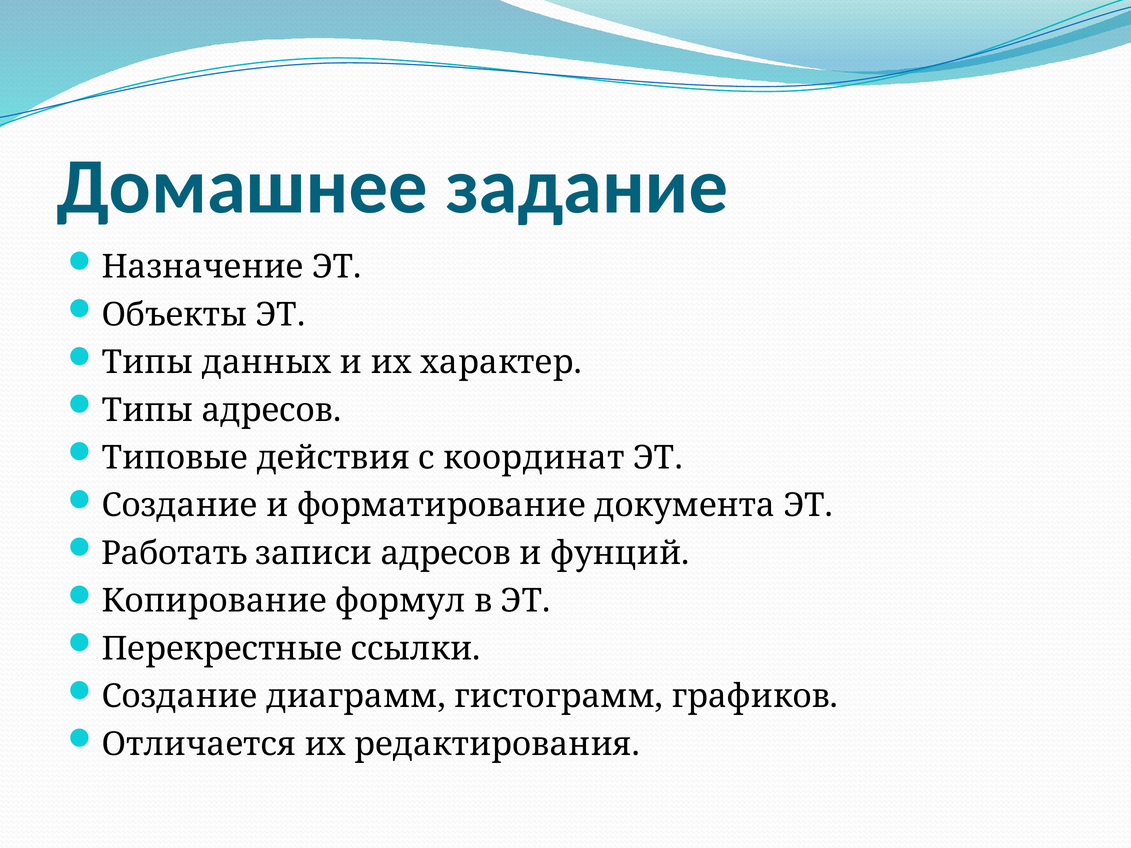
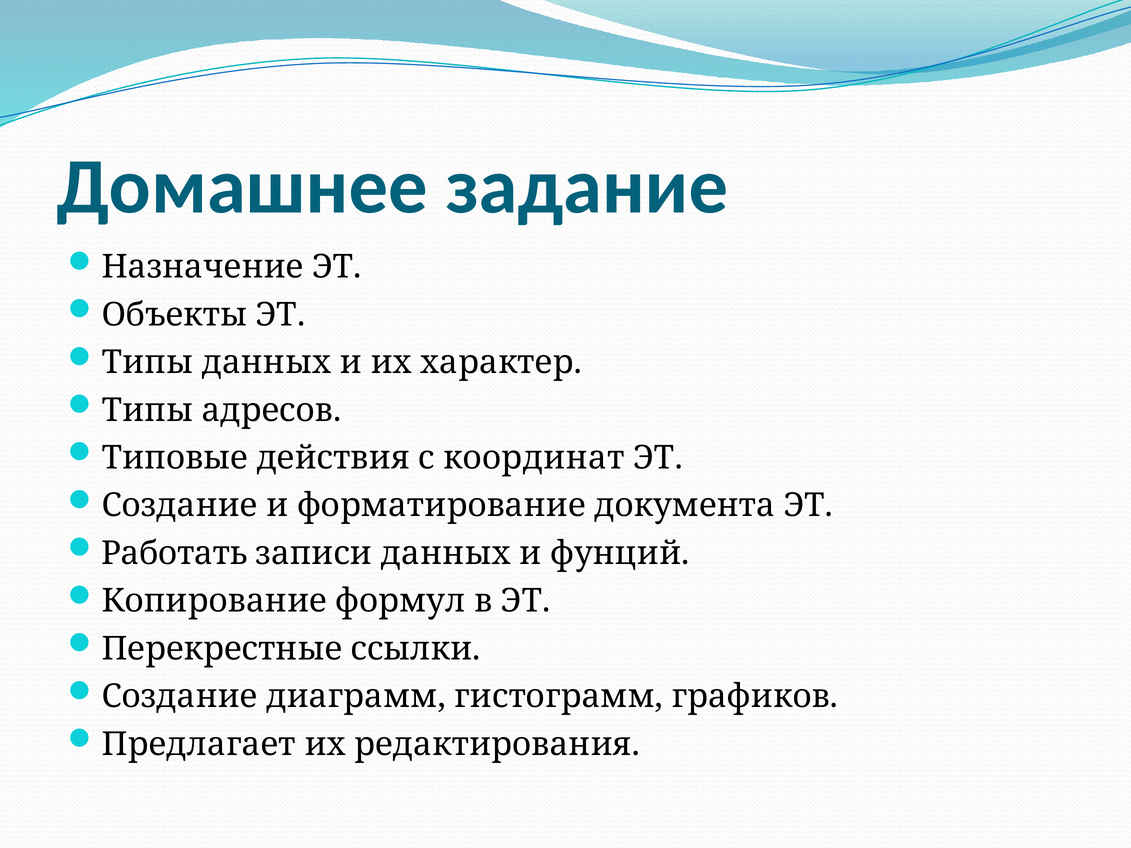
записи адресов: адресов -> данных
Отличается: Отличается -> Предлагает
